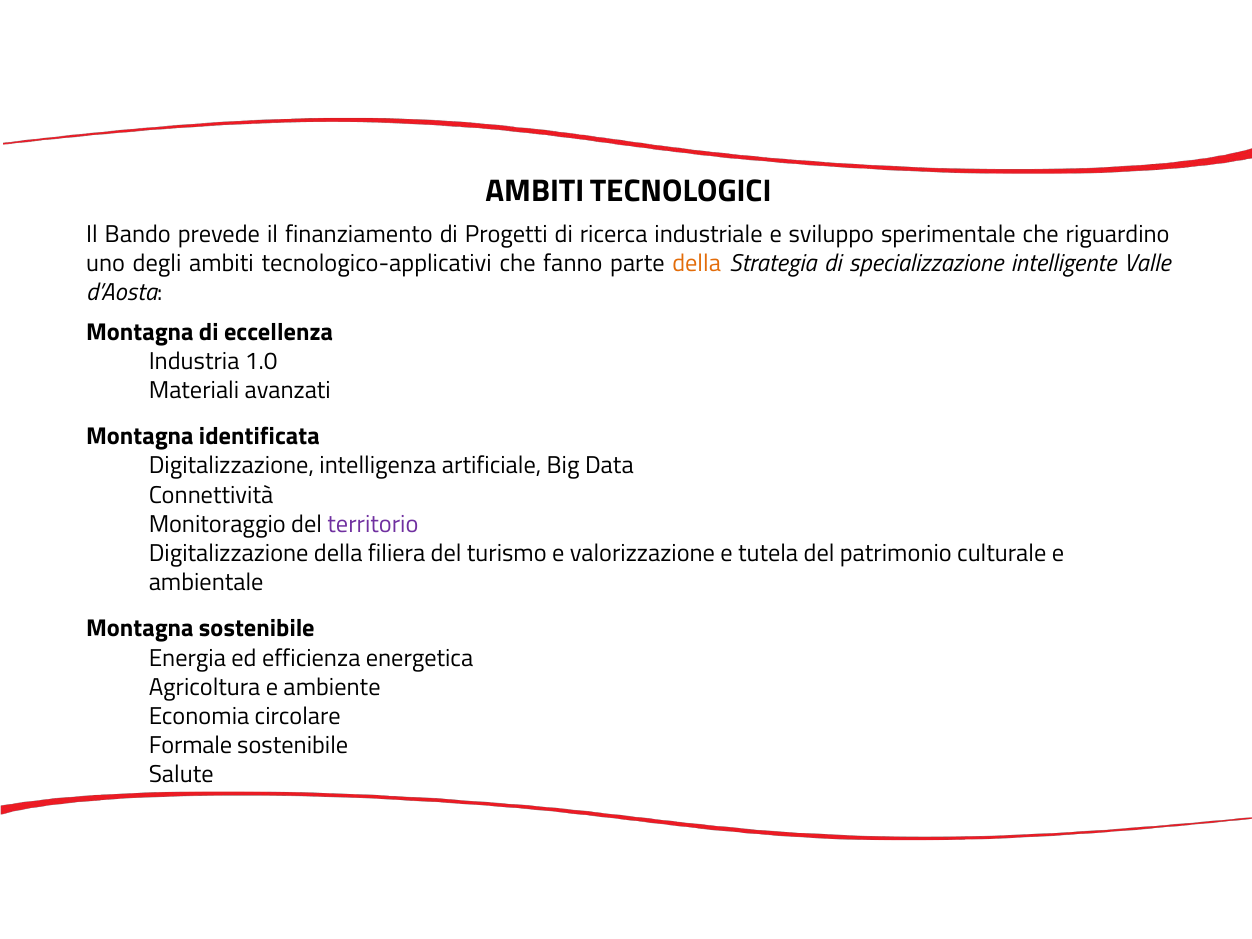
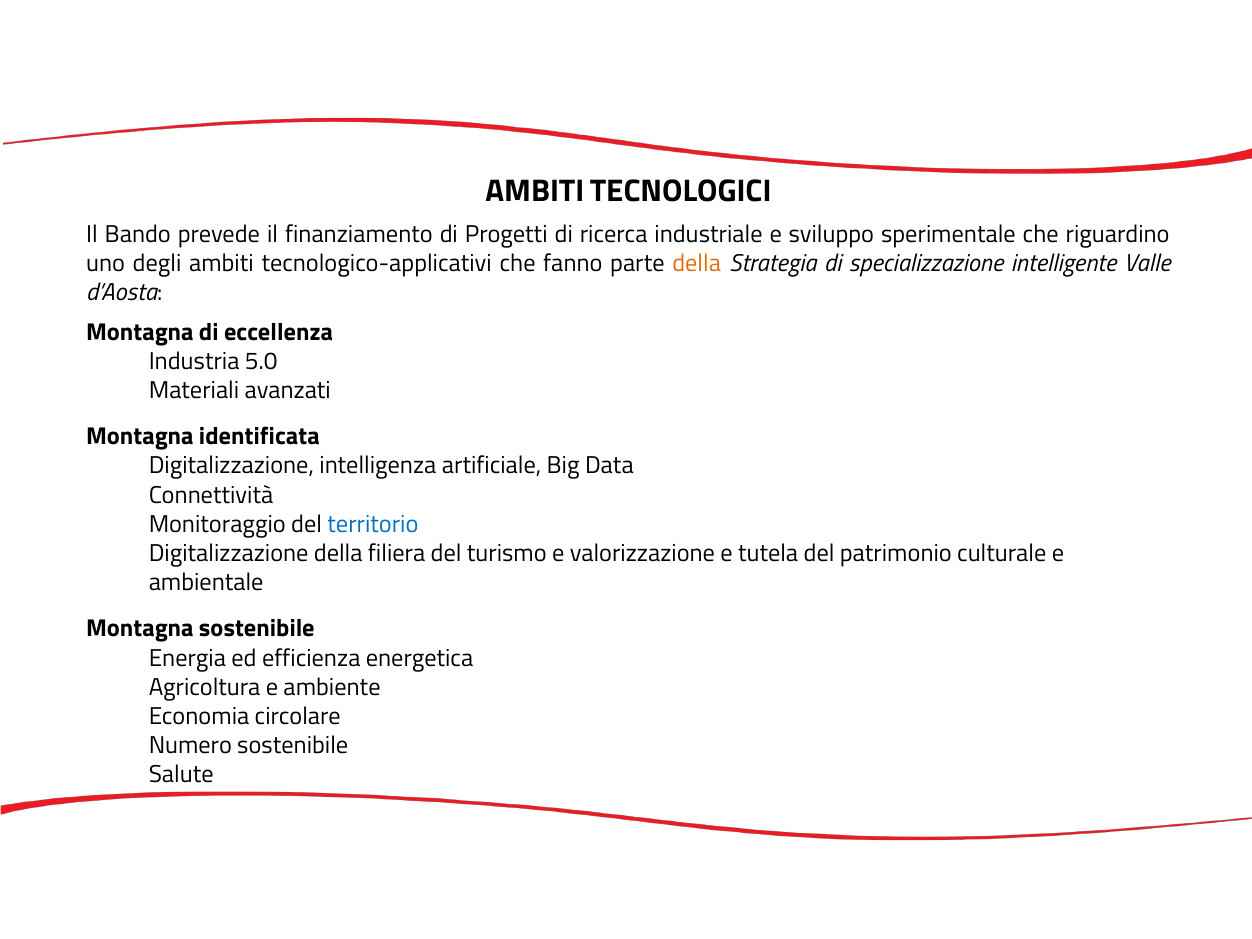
1.0: 1.0 -> 5.0
territorio colour: purple -> blue
Formale: Formale -> Numero
